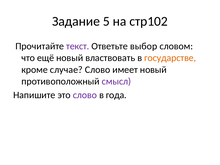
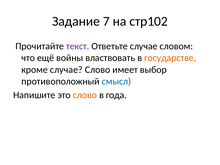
5: 5 -> 7
Ответьте выбор: выбор -> случае
ещё новый: новый -> войны
имеет новый: новый -> выбор
смысл colour: purple -> blue
слово at (85, 95) colour: purple -> orange
